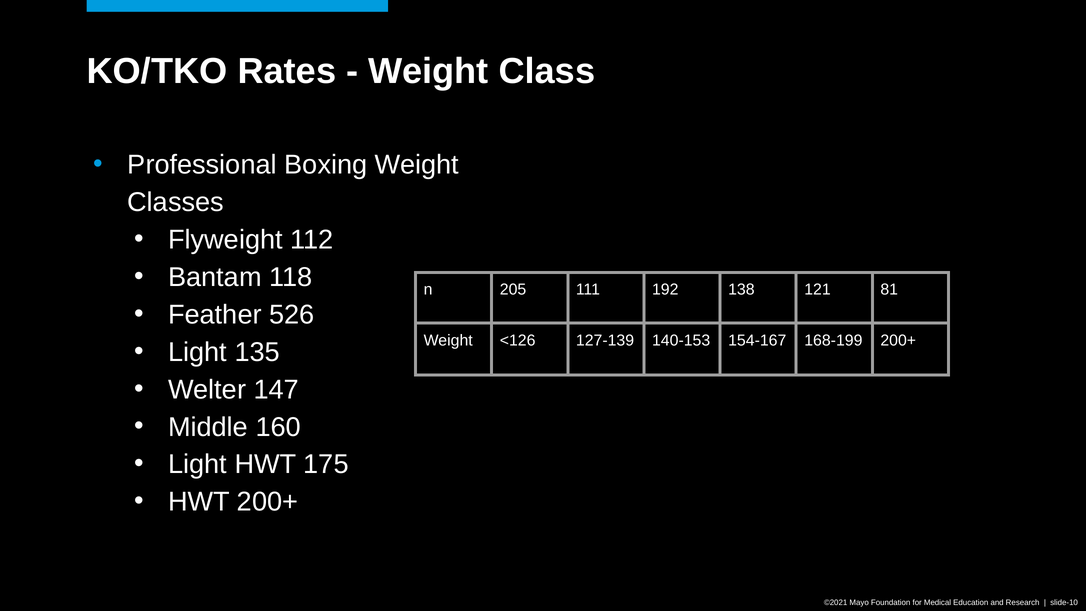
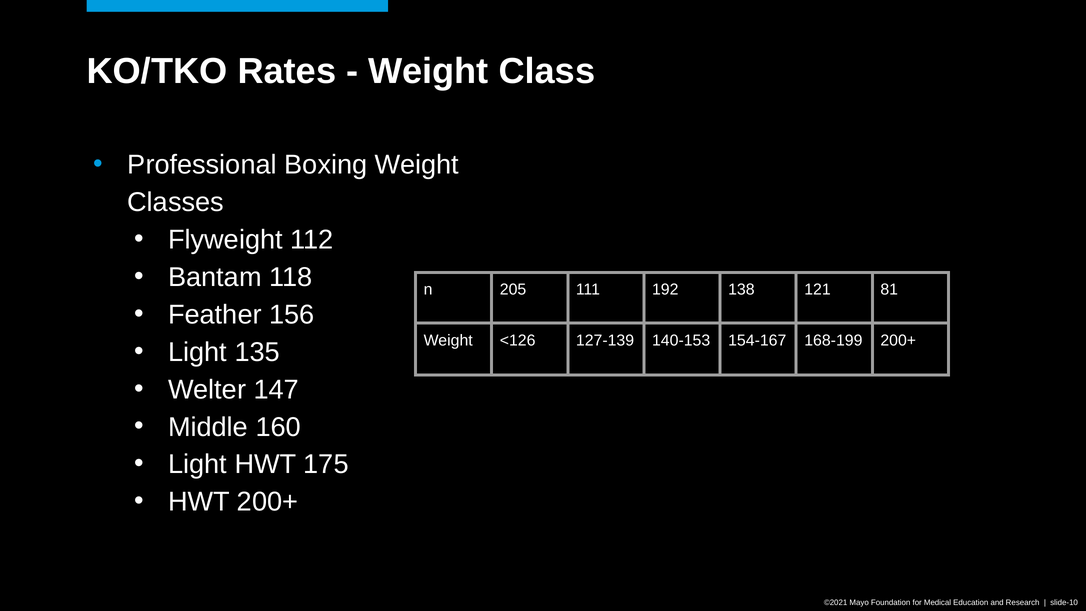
526: 526 -> 156
